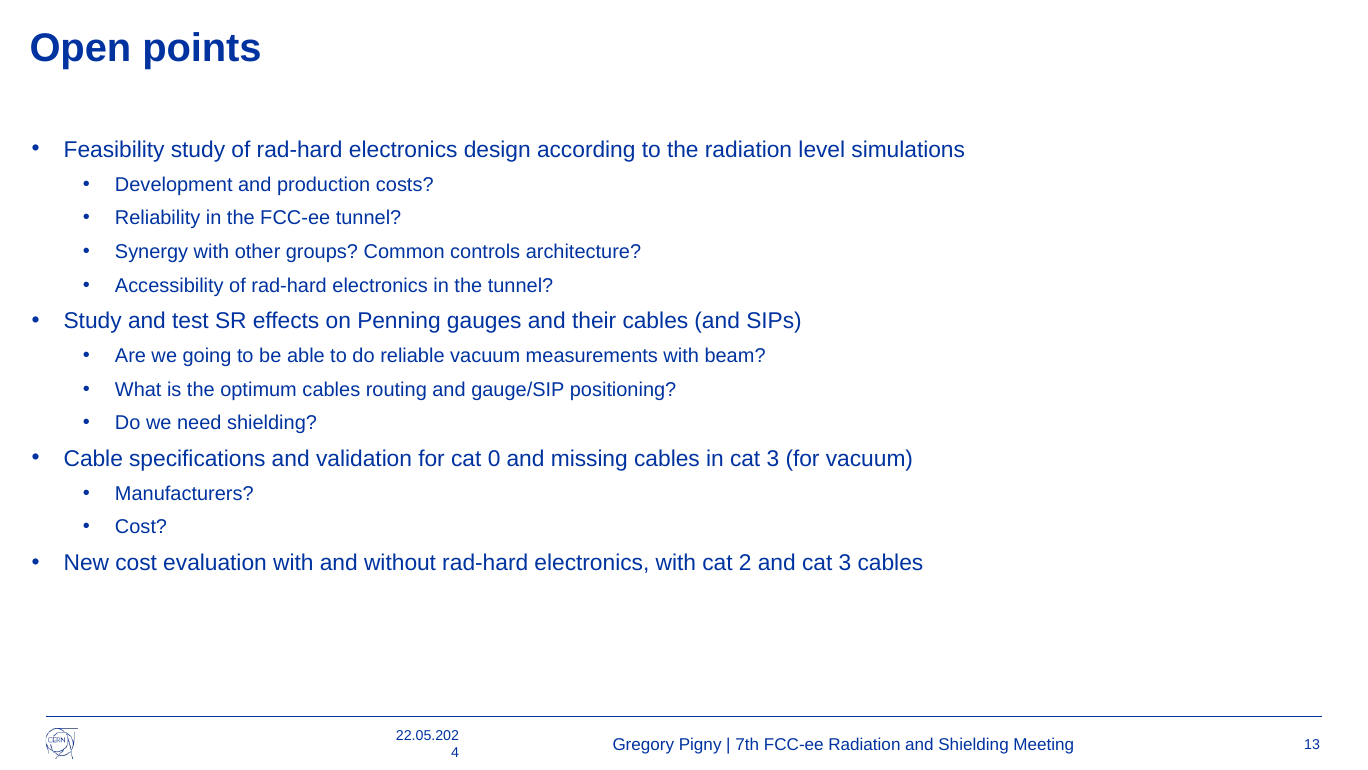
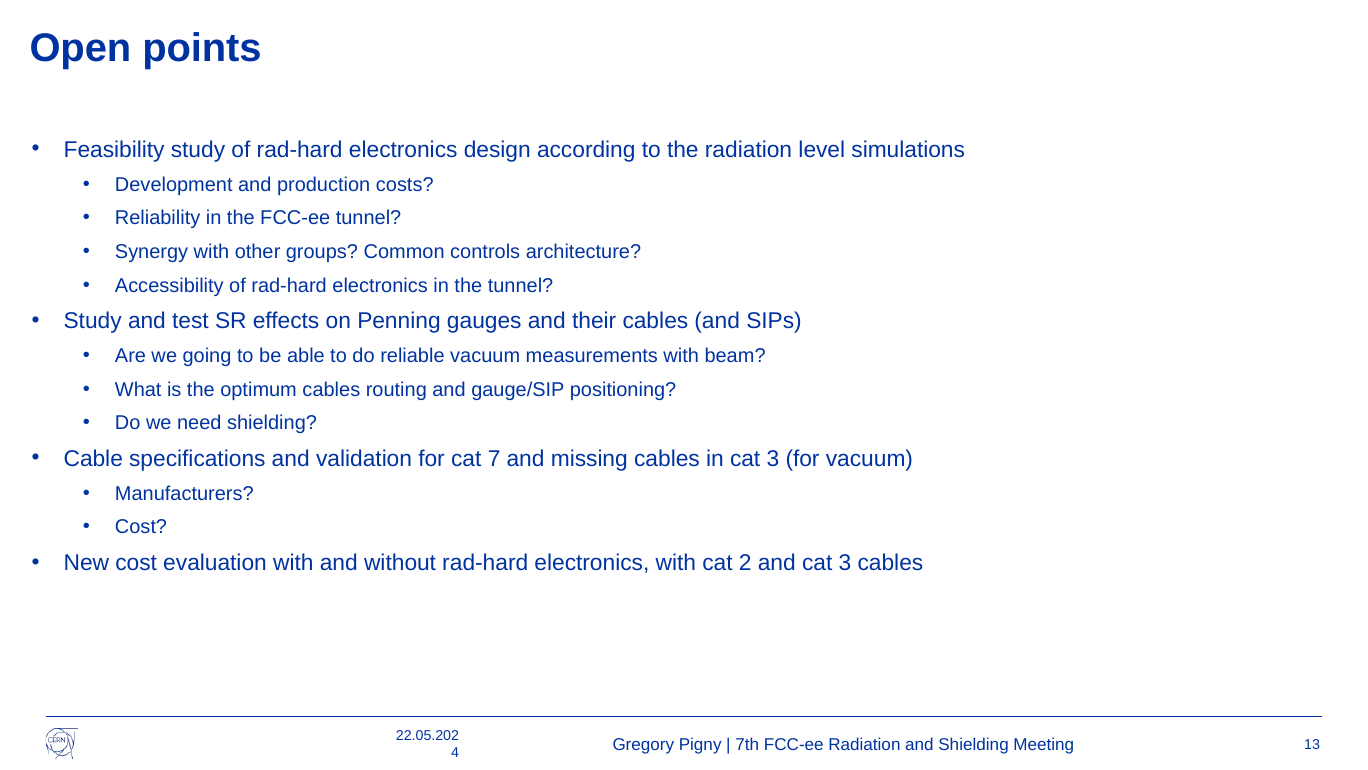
0: 0 -> 7
